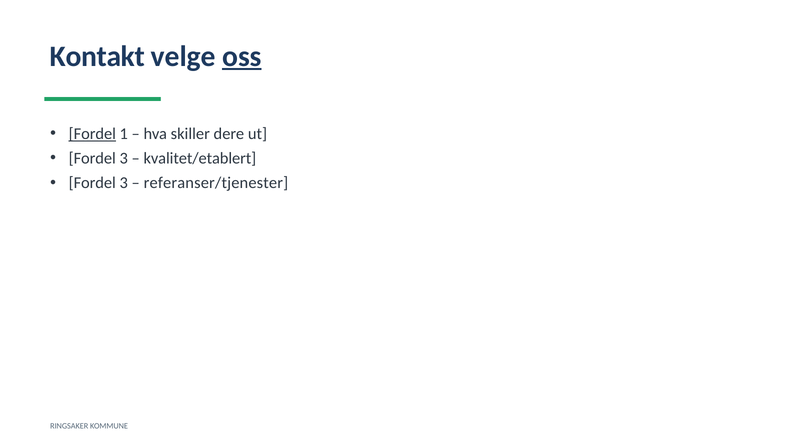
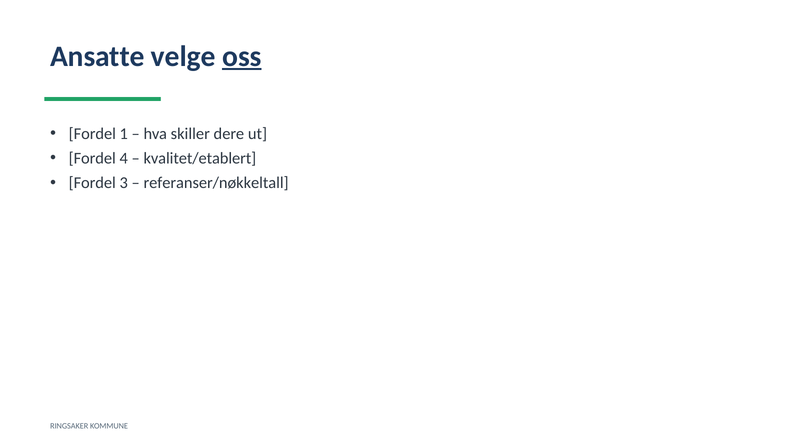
Kontakt: Kontakt -> Ansatte
Fordel at (92, 134) underline: present -> none
3 at (124, 158): 3 -> 4
referanser/tjenester: referanser/tjenester -> referanser/nøkkeltall
